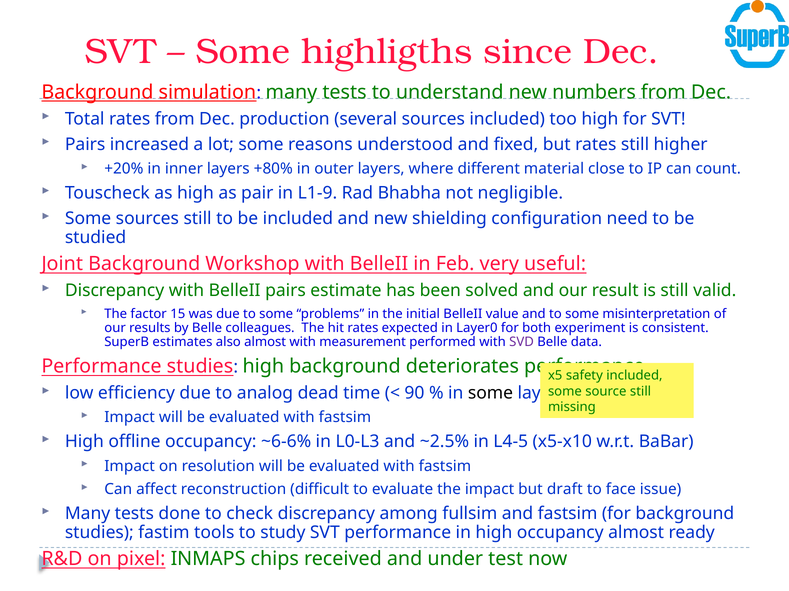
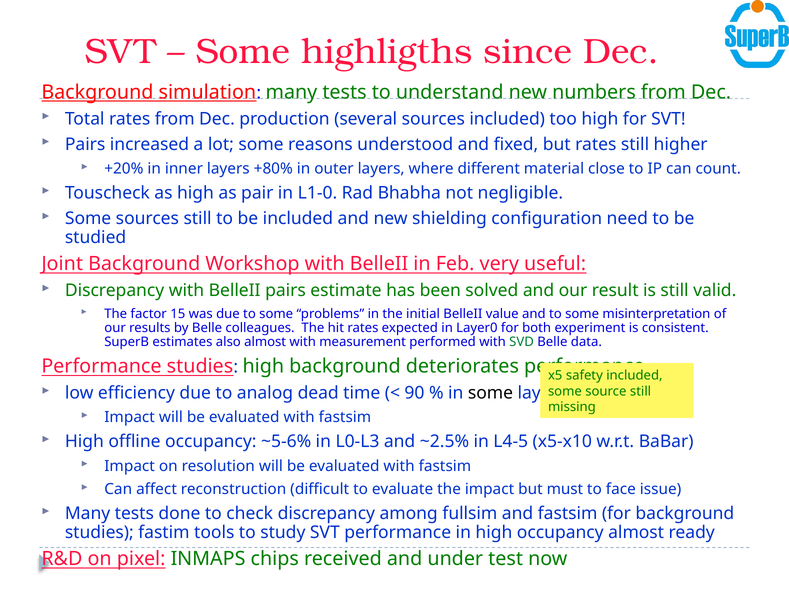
L1-9: L1-9 -> L1-0
SVD colour: purple -> green
~6-6%: ~6-6% -> ~5-6%
draft: draft -> must
